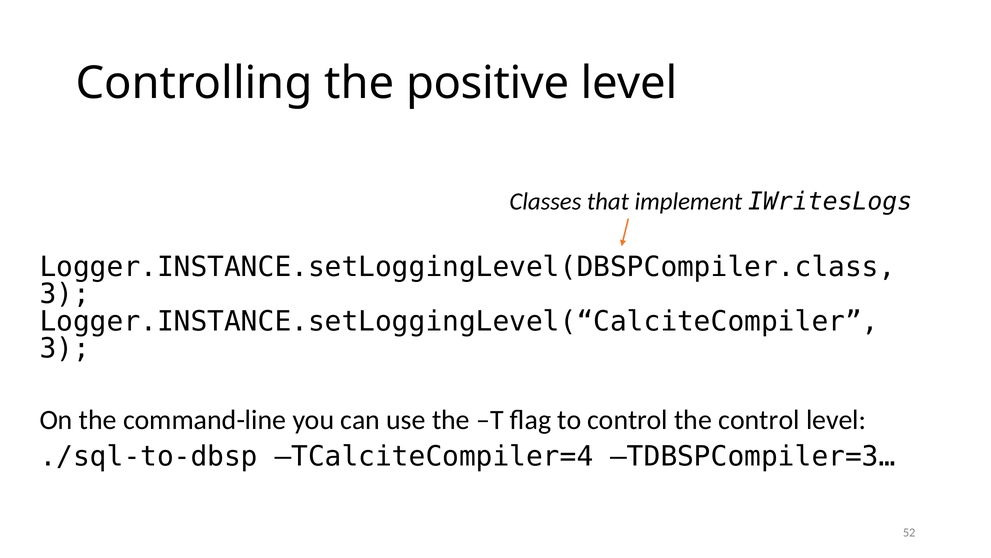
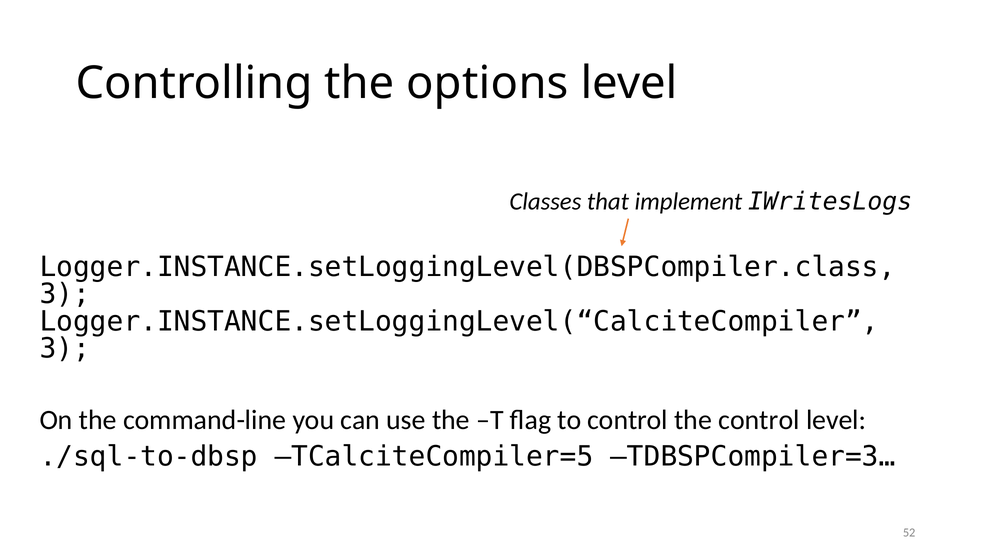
positive: positive -> options
TCalciteCompiler=4: TCalciteCompiler=4 -> TCalciteCompiler=5
